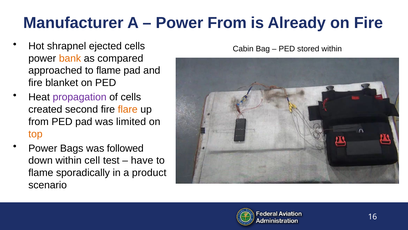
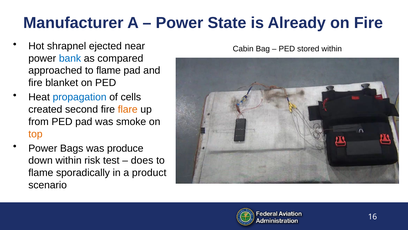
Power From: From -> State
ejected cells: cells -> near
bank colour: orange -> blue
propagation colour: purple -> blue
limited: limited -> smoke
followed: followed -> produce
cell: cell -> risk
have: have -> does
